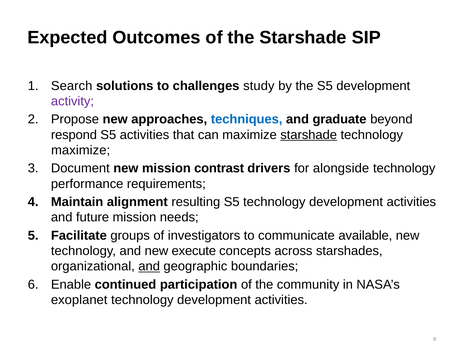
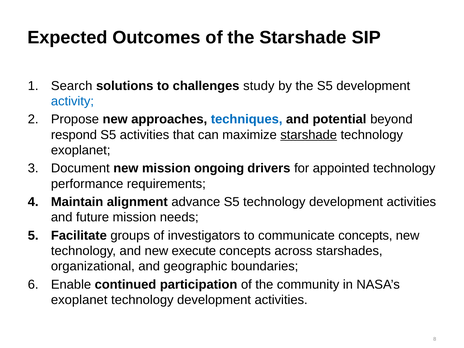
activity colour: purple -> blue
graduate: graduate -> potential
maximize at (81, 150): maximize -> exoplanet
contrast: contrast -> ongoing
alongside: alongside -> appointed
resulting: resulting -> advance
communicate available: available -> concepts
and at (149, 266) underline: present -> none
